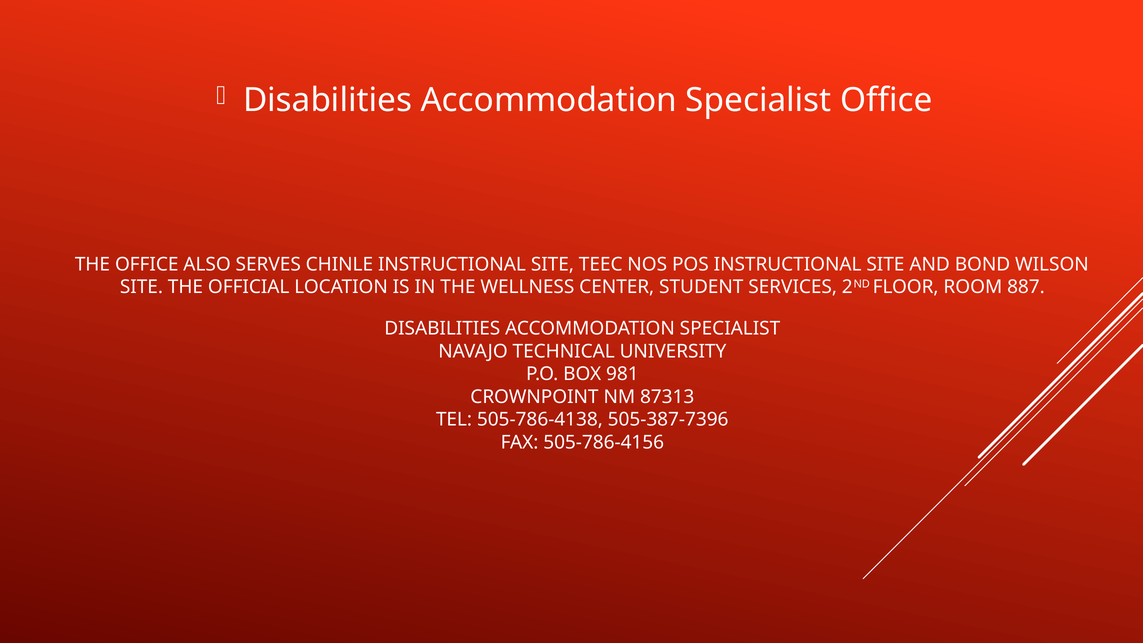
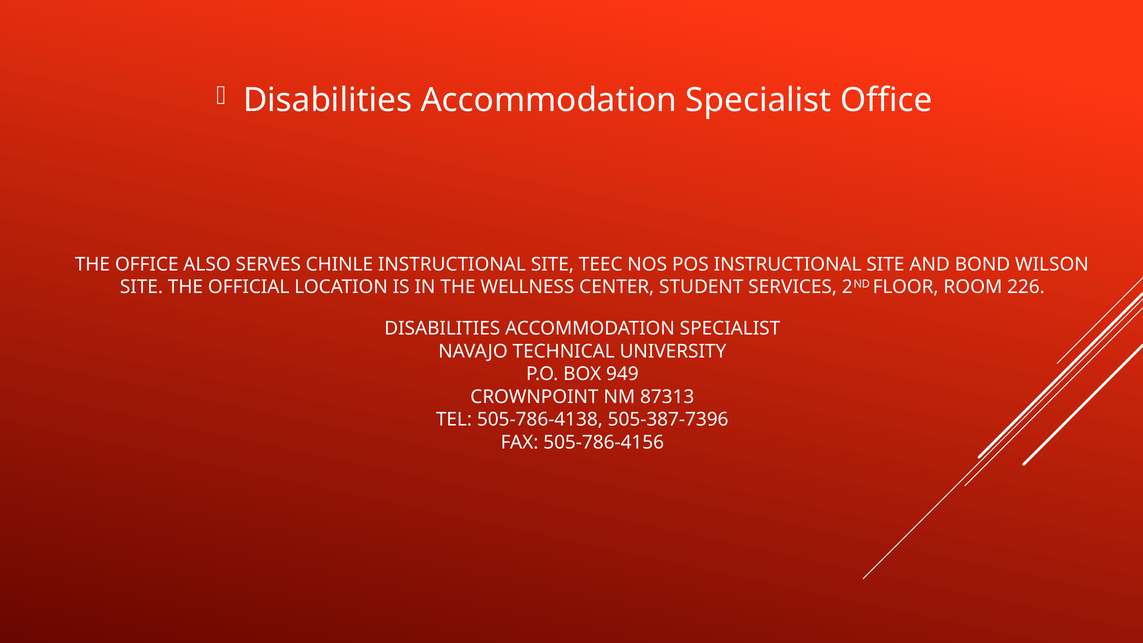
887: 887 -> 226
981: 981 -> 949
